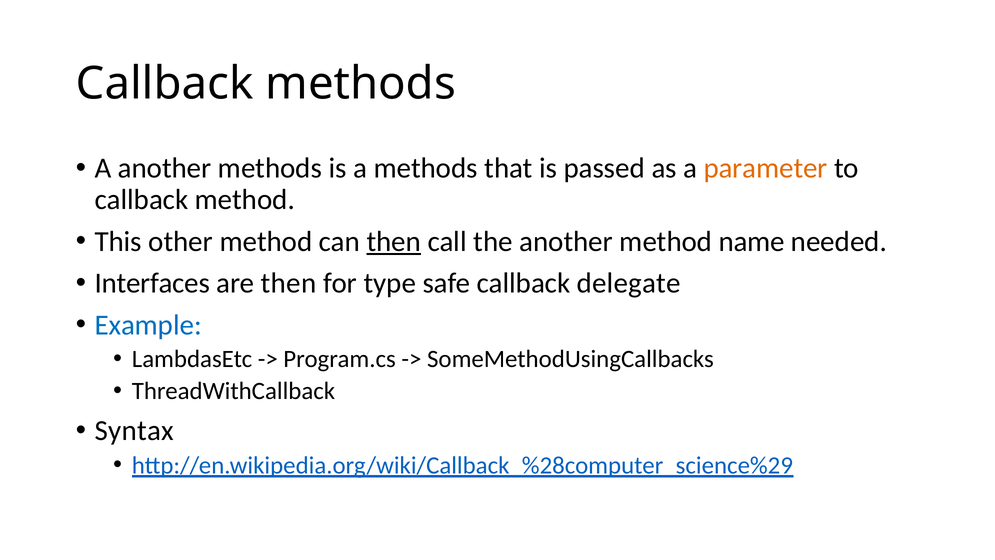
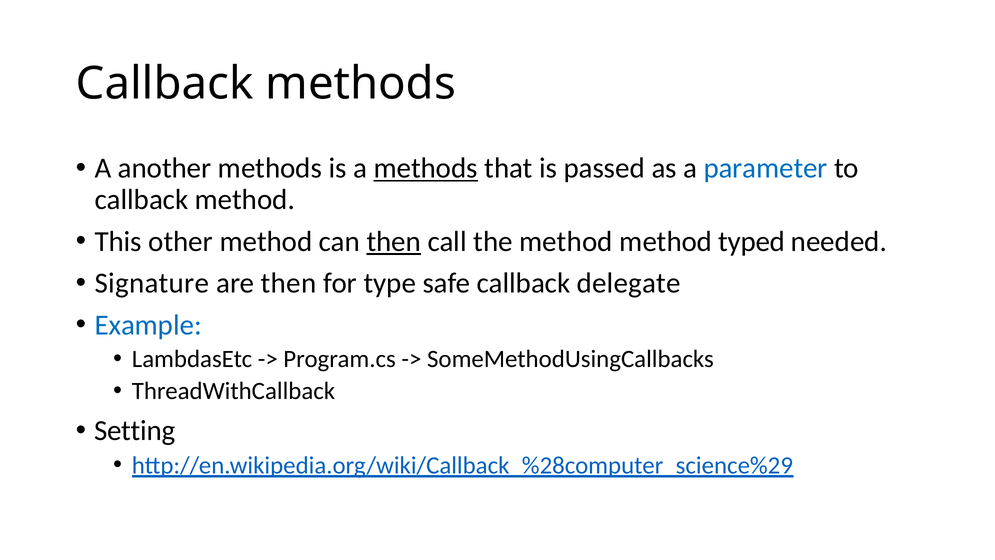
methods at (426, 168) underline: none -> present
parameter colour: orange -> blue
the another: another -> method
name: name -> typed
Interfaces: Interfaces -> Signature
Syntax: Syntax -> Setting
